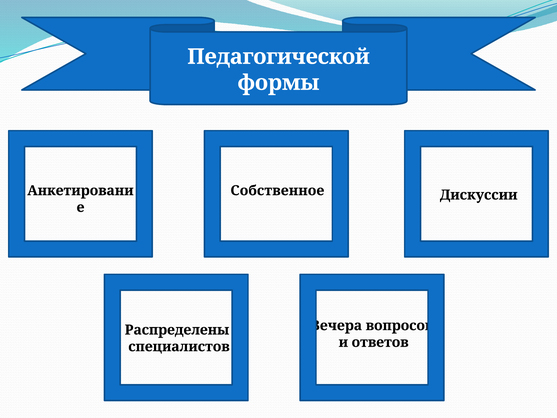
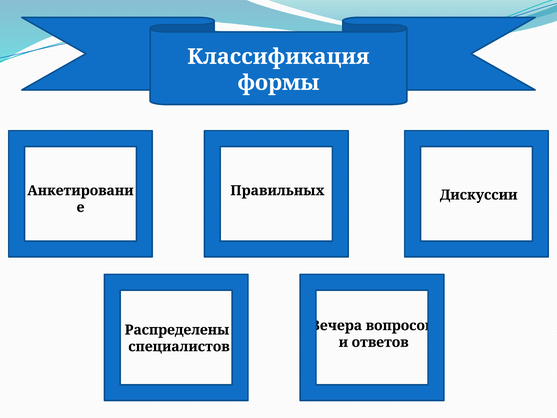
Педагогической: Педагогической -> Классификация
Собственное: Собственное -> Правильных
